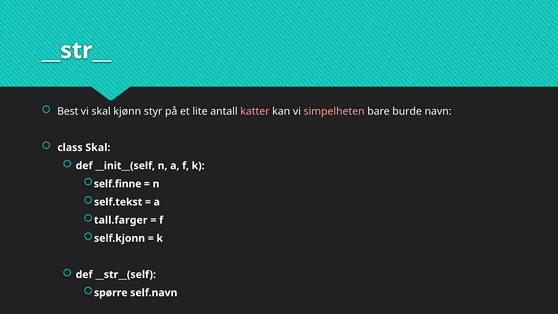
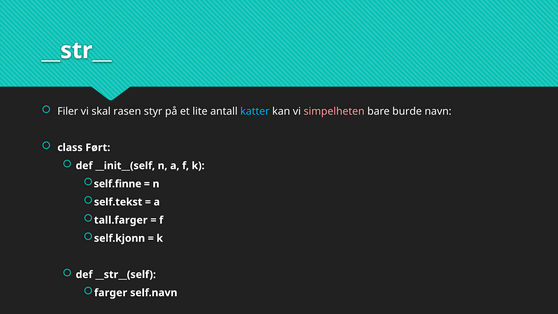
Best: Best -> Filer
kjønn: kjønn -> rasen
katter colour: pink -> light blue
class Skal: Skal -> Ført
spørre: spørre -> farger
